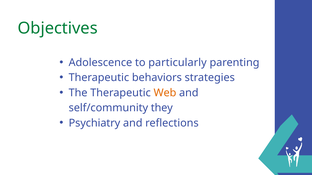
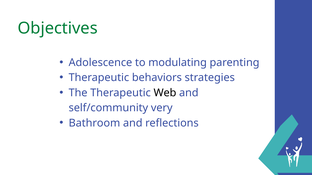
particularly: particularly -> modulating
Web colour: orange -> black
they: they -> very
Psychiatry: Psychiatry -> Bathroom
